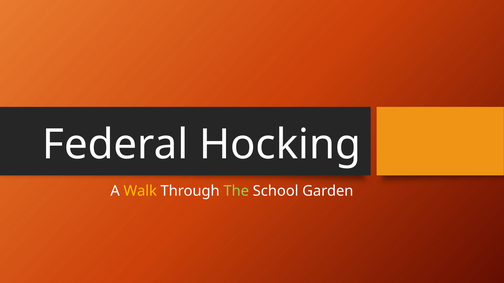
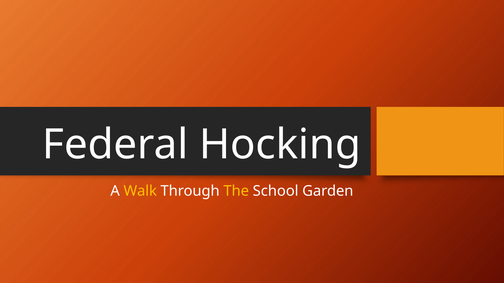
The colour: light green -> yellow
